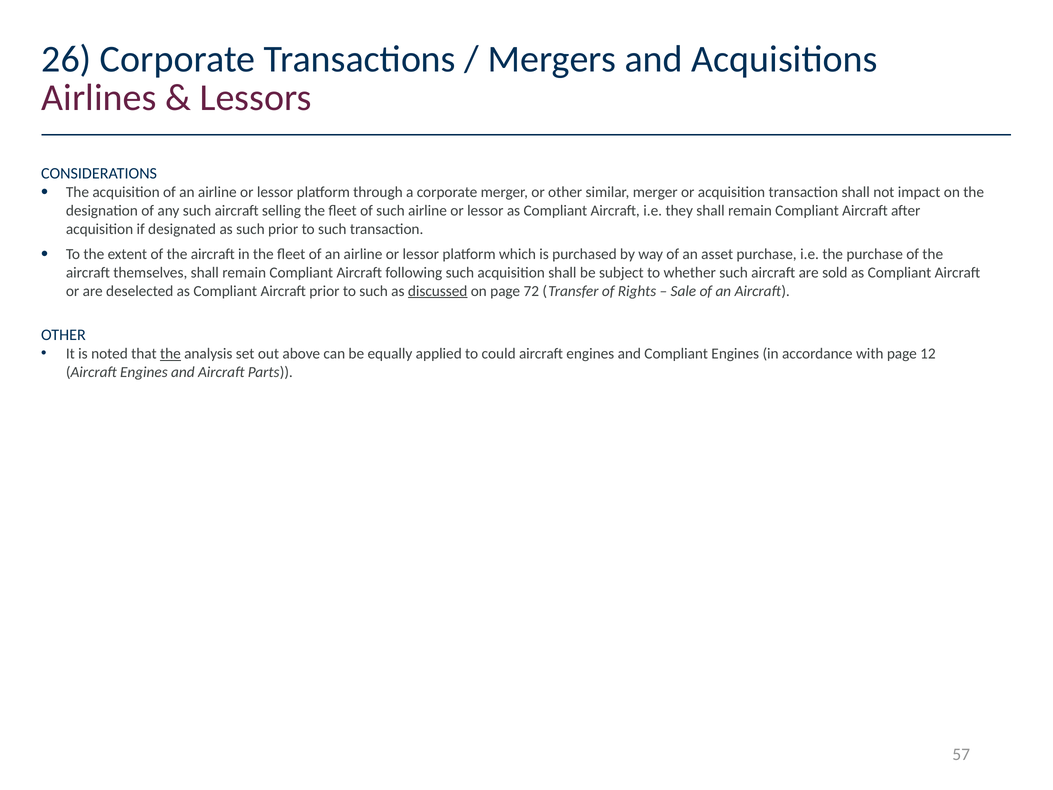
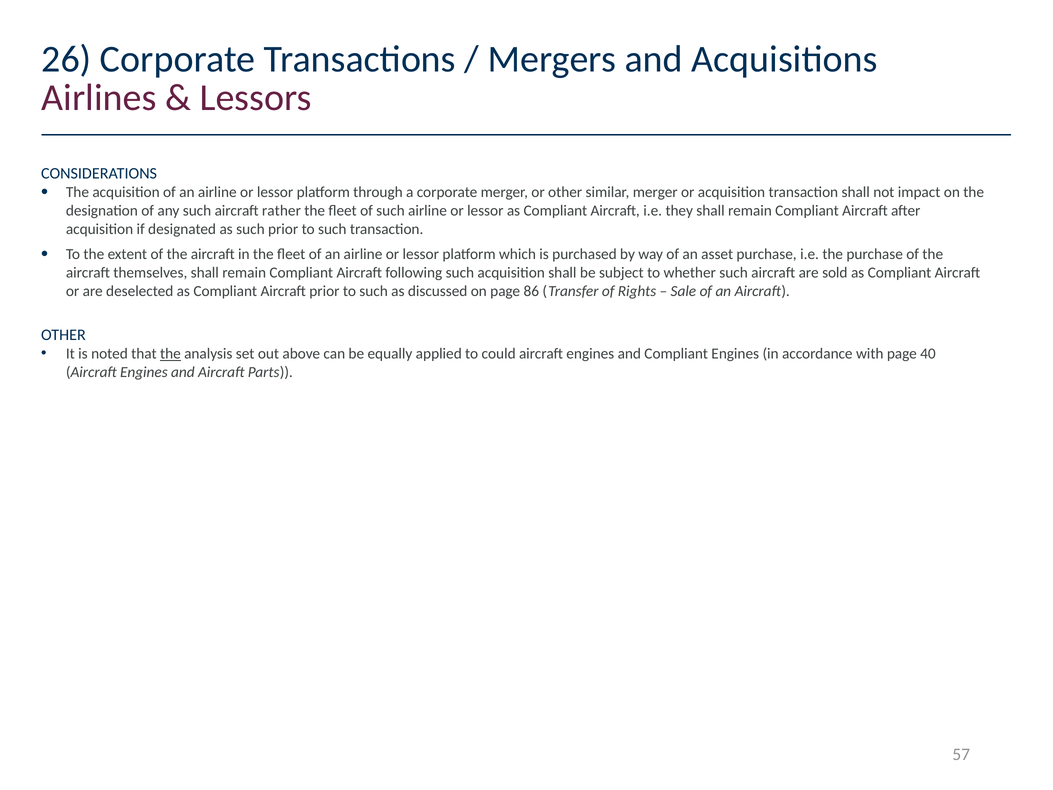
selling: selling -> rather
discussed underline: present -> none
72: 72 -> 86
12: 12 -> 40
